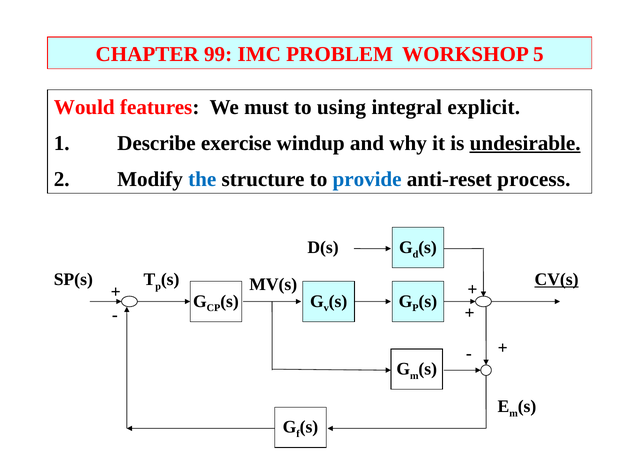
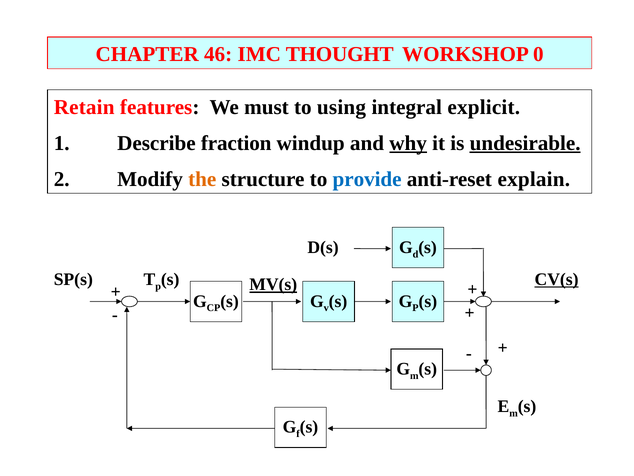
99: 99 -> 46
PROBLEM: PROBLEM -> THOUGHT
5: 5 -> 0
Would: Would -> Retain
exercise: exercise -> fraction
why underline: none -> present
the colour: blue -> orange
process: process -> explain
MV(s underline: none -> present
